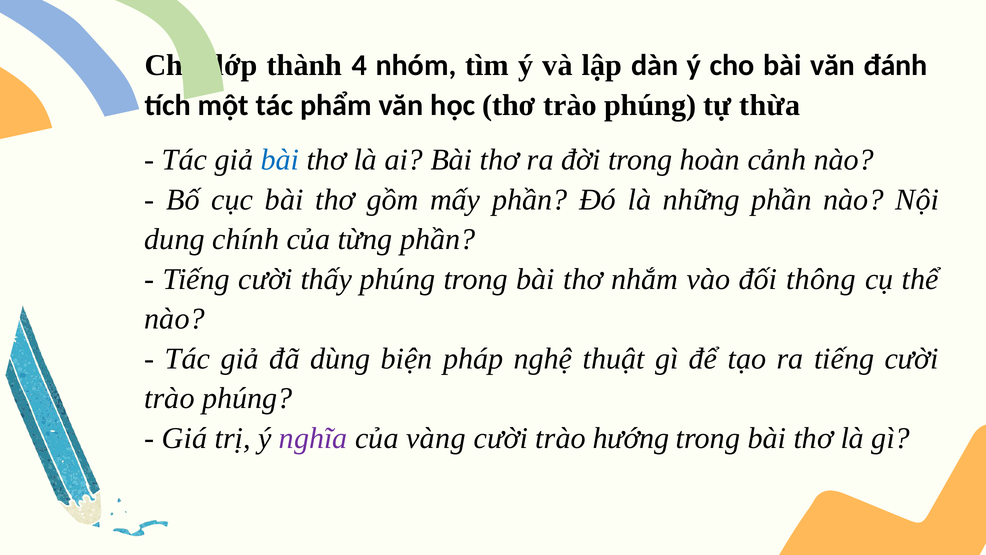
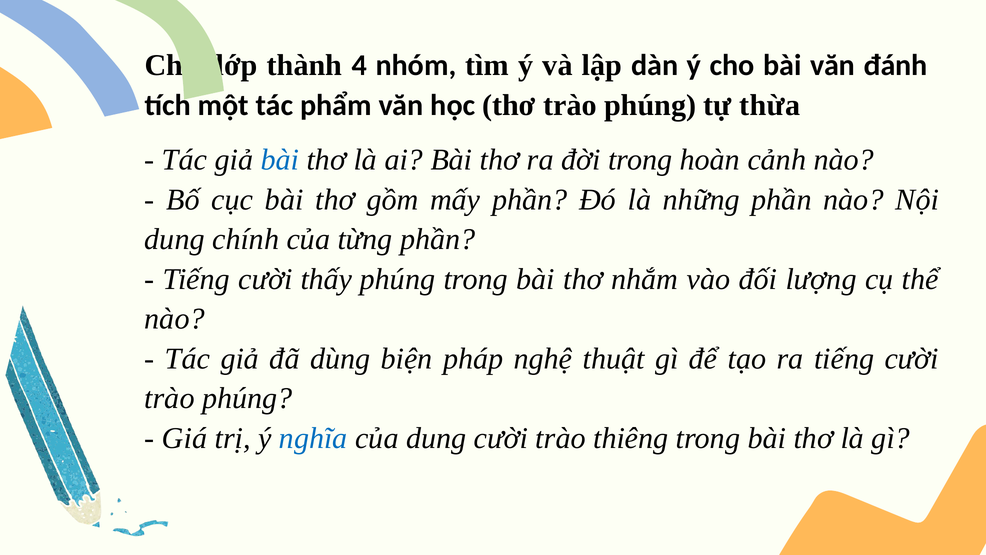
thông: thông -> lượng
nghĩa colour: purple -> blue
của vàng: vàng -> dung
hướng: hướng -> thiêng
